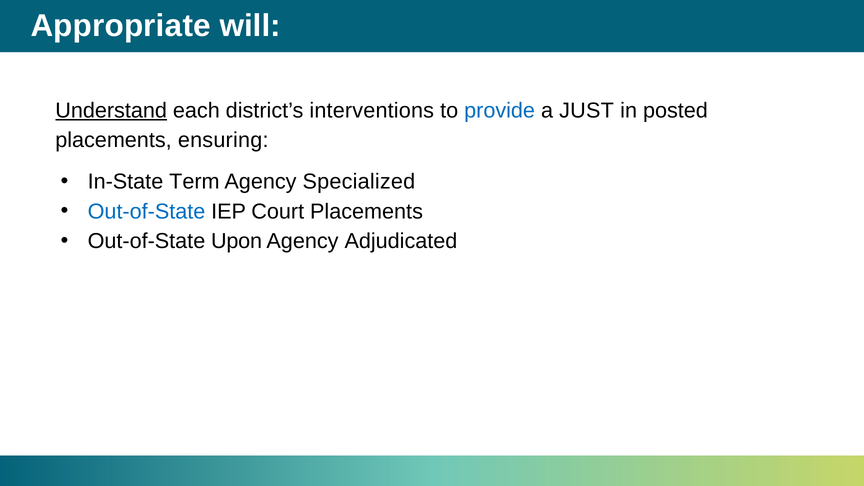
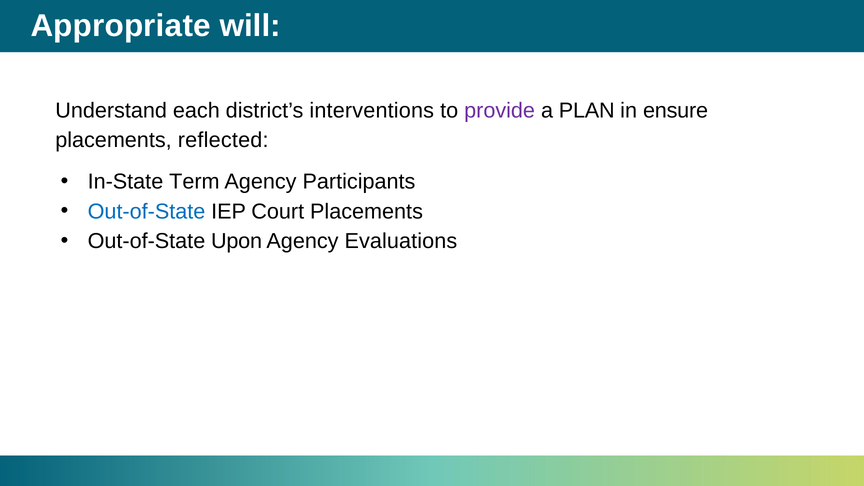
Understand underline: present -> none
provide colour: blue -> purple
JUST: JUST -> PLAN
posted: posted -> ensure
ensuring: ensuring -> reflected
Specialized: Specialized -> Participants
Adjudicated: Adjudicated -> Evaluations
